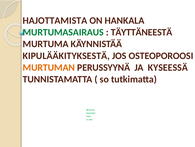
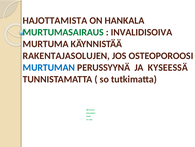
TÄYTTÄNEESTÄ: TÄYTTÄNEESTÄ -> INVALIDISOIVA
KIPULÄÄKITYKSESTÄ: KIPULÄÄKITYKSESTÄ -> RAKENTAJASOLUJEN
MURTUMAN colour: orange -> blue
